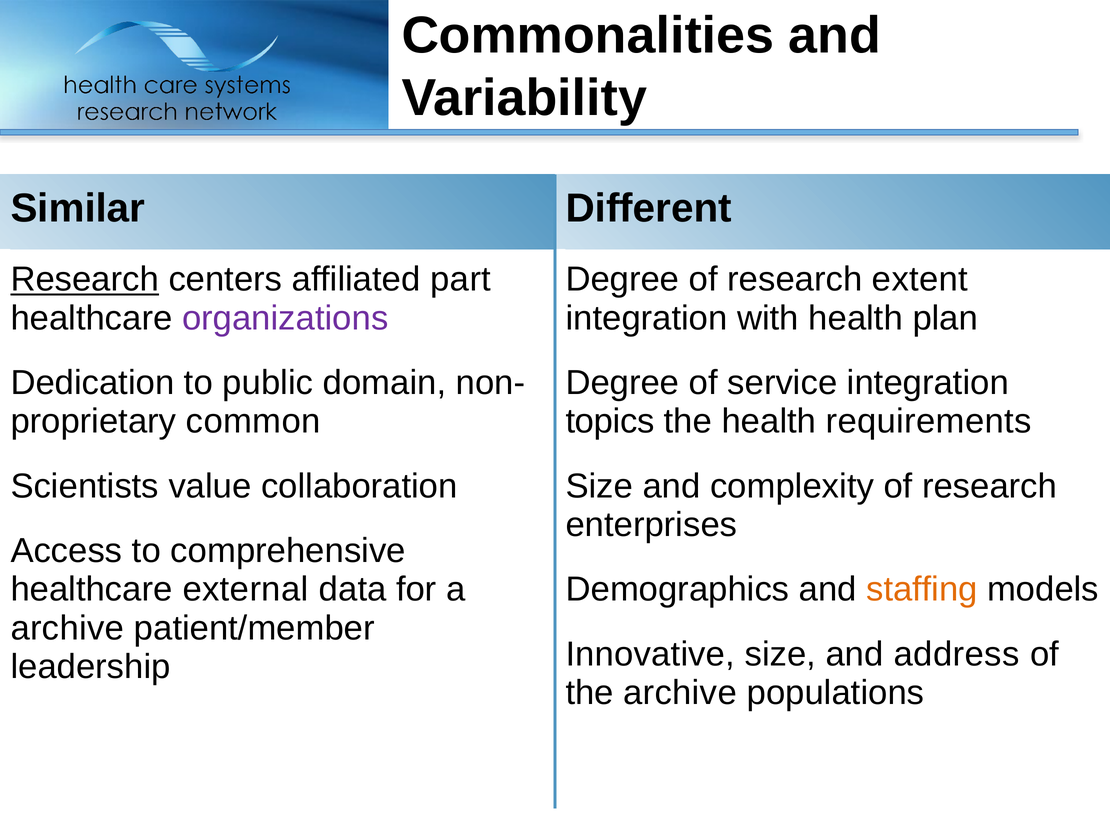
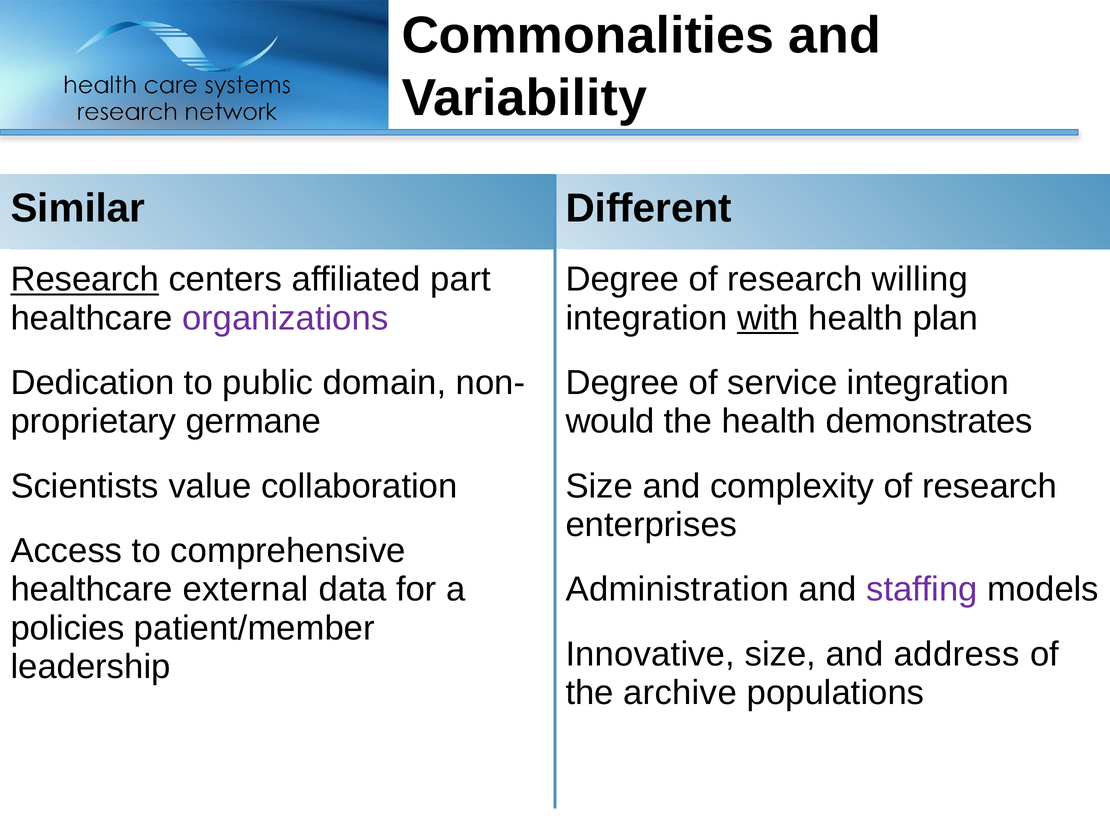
extent: extent -> willing
with underline: none -> present
common: common -> germane
topics: topics -> would
requirements: requirements -> demonstrates
Demographics: Demographics -> Administration
staffing colour: orange -> purple
archive at (67, 629): archive -> policies
